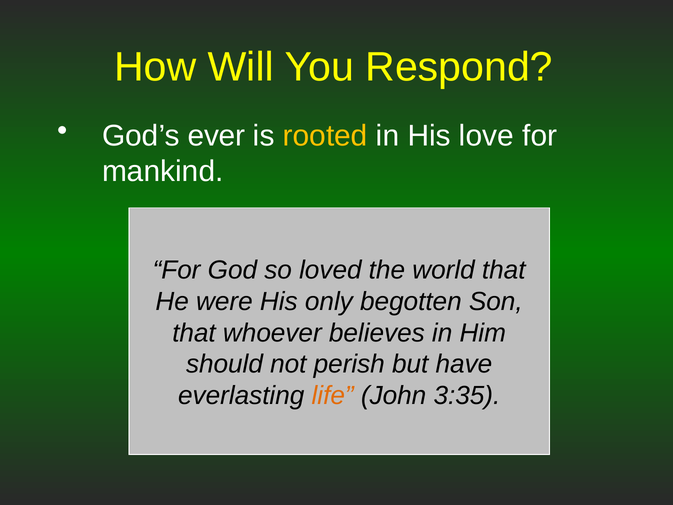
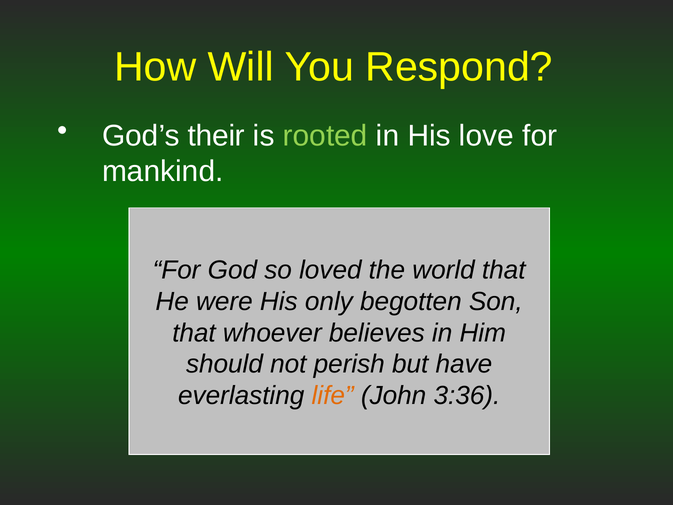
ever: ever -> their
rooted colour: yellow -> light green
3:35: 3:35 -> 3:36
